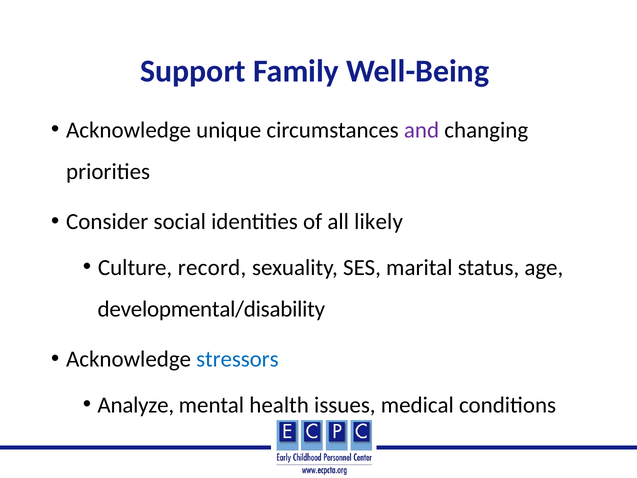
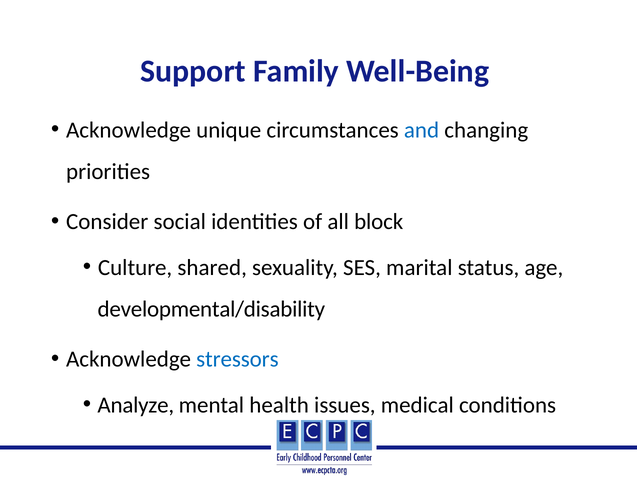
and colour: purple -> blue
likely: likely -> block
record: record -> shared
